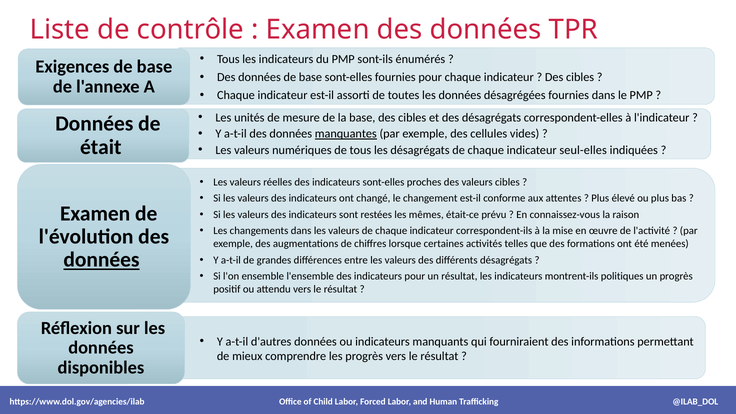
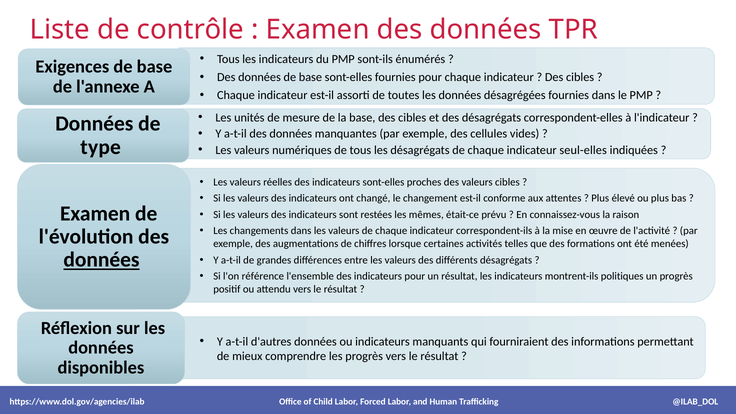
manquantes underline: present -> none
était: était -> type
ensemble: ensemble -> référence
